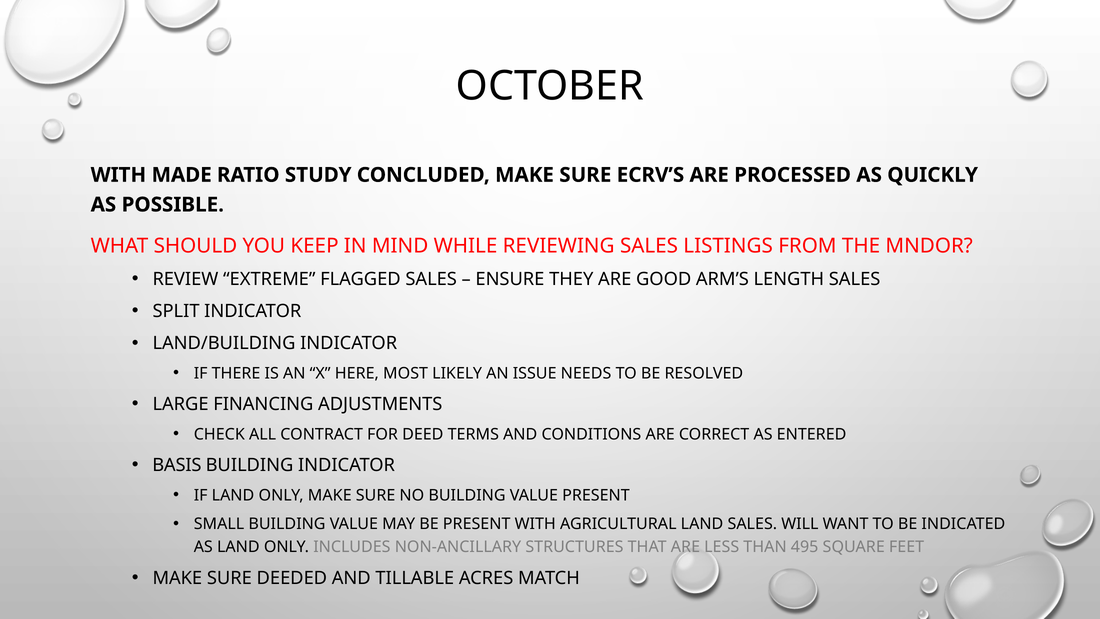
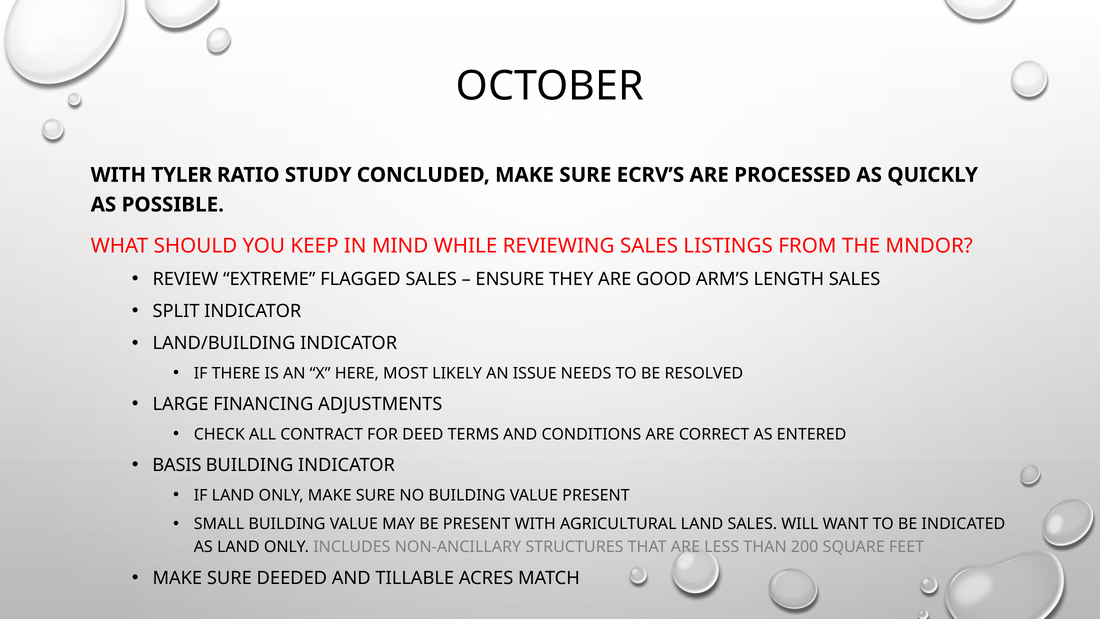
MADE: MADE -> TYLER
495: 495 -> 200
